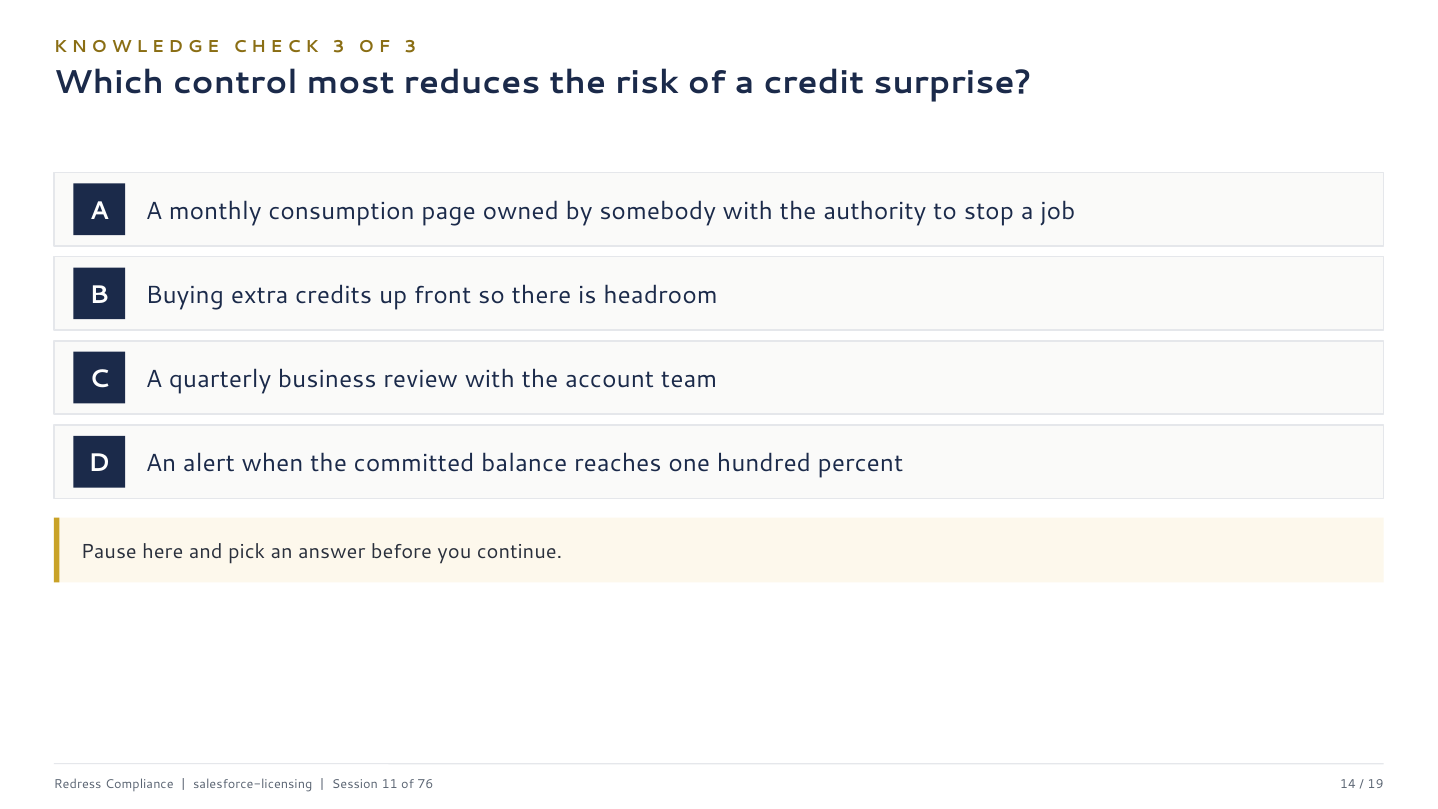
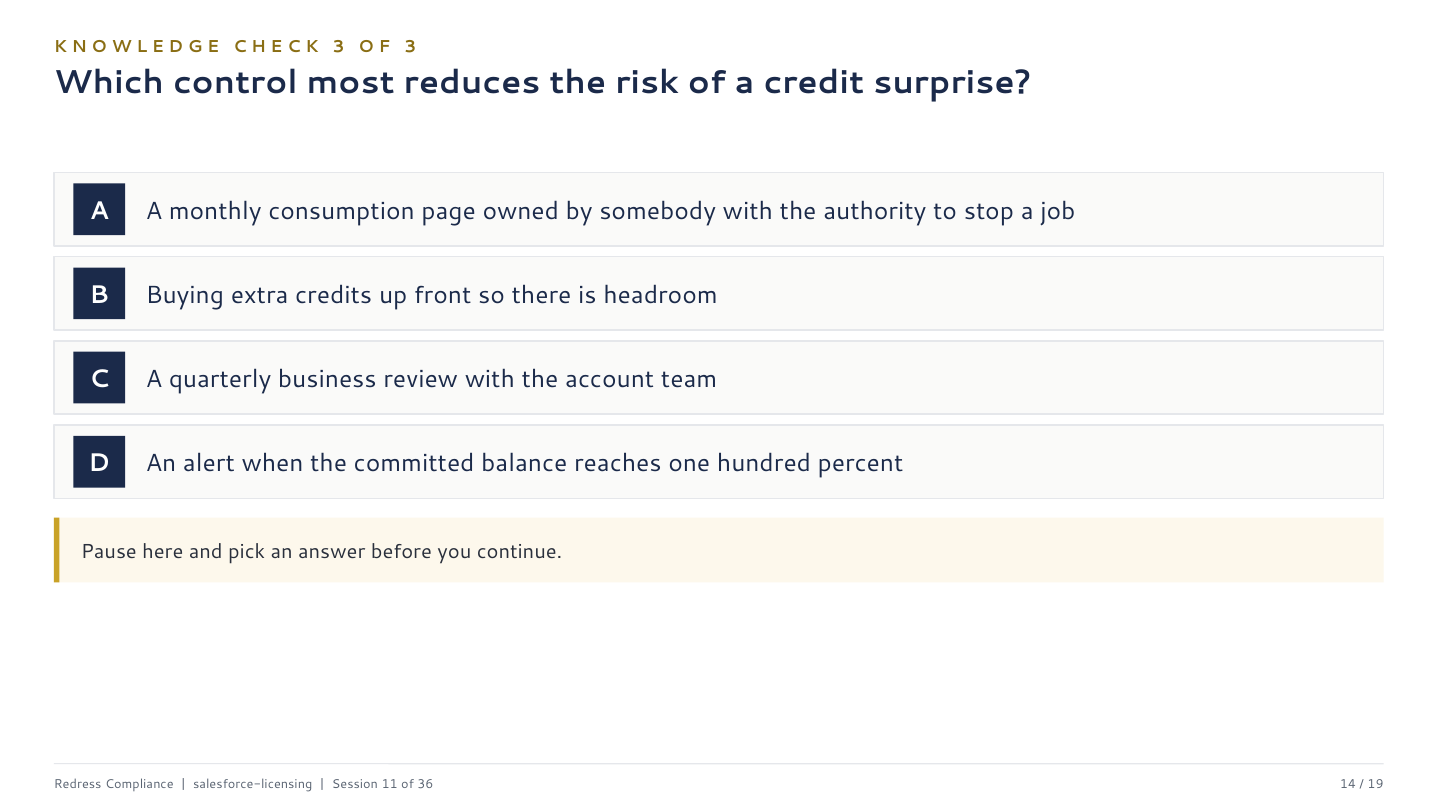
76: 76 -> 36
